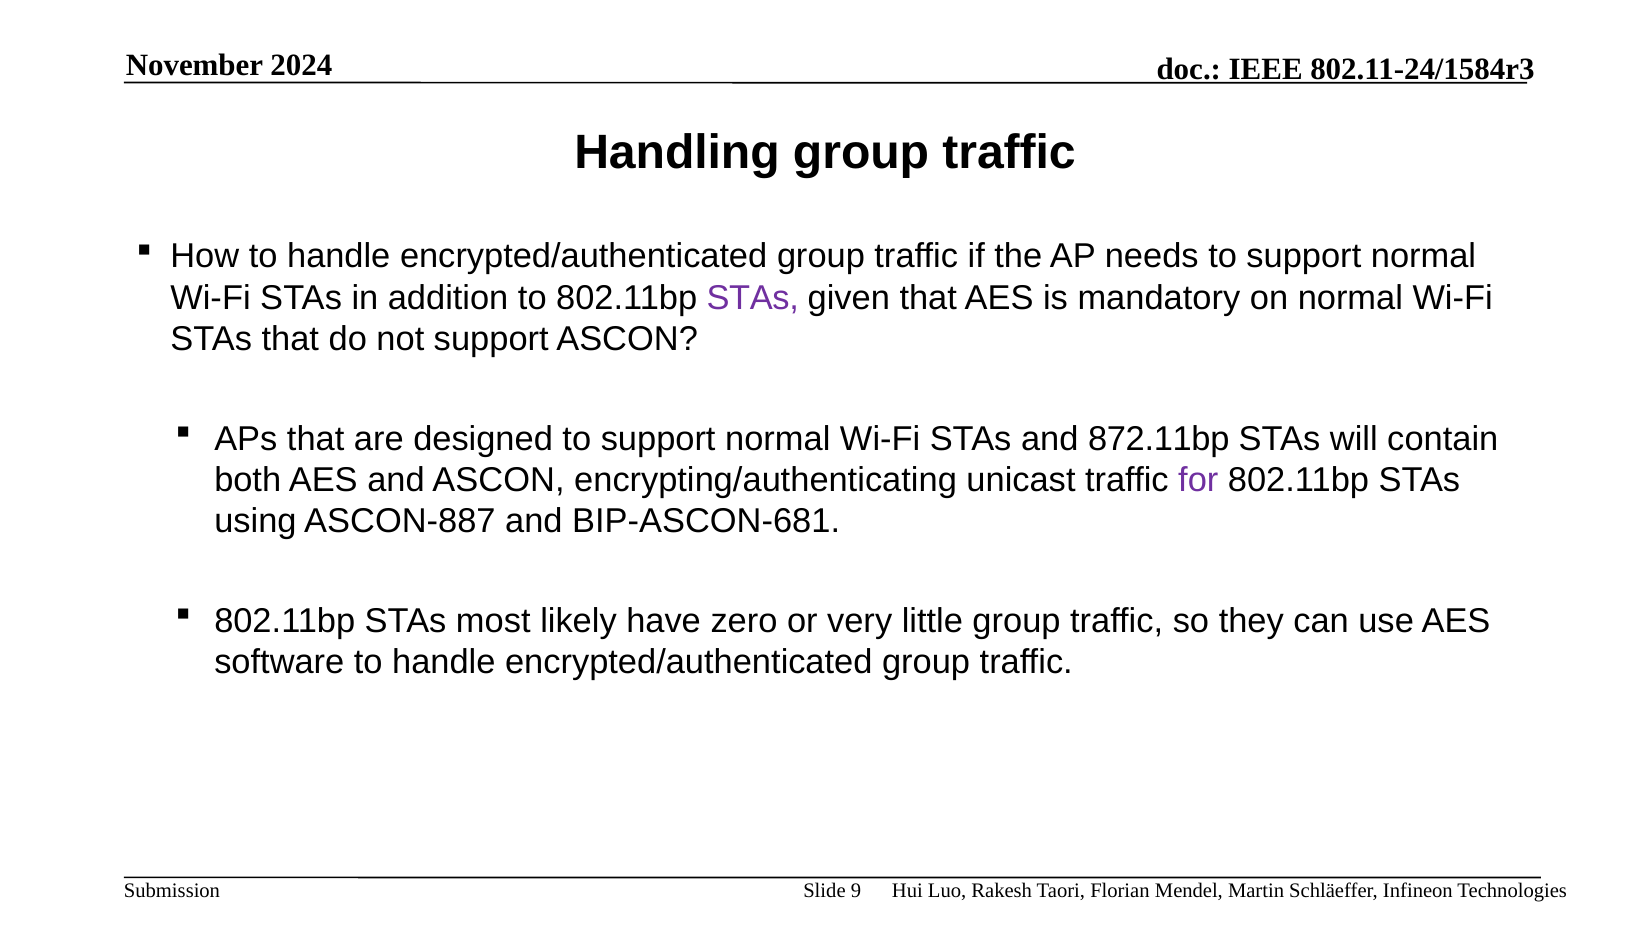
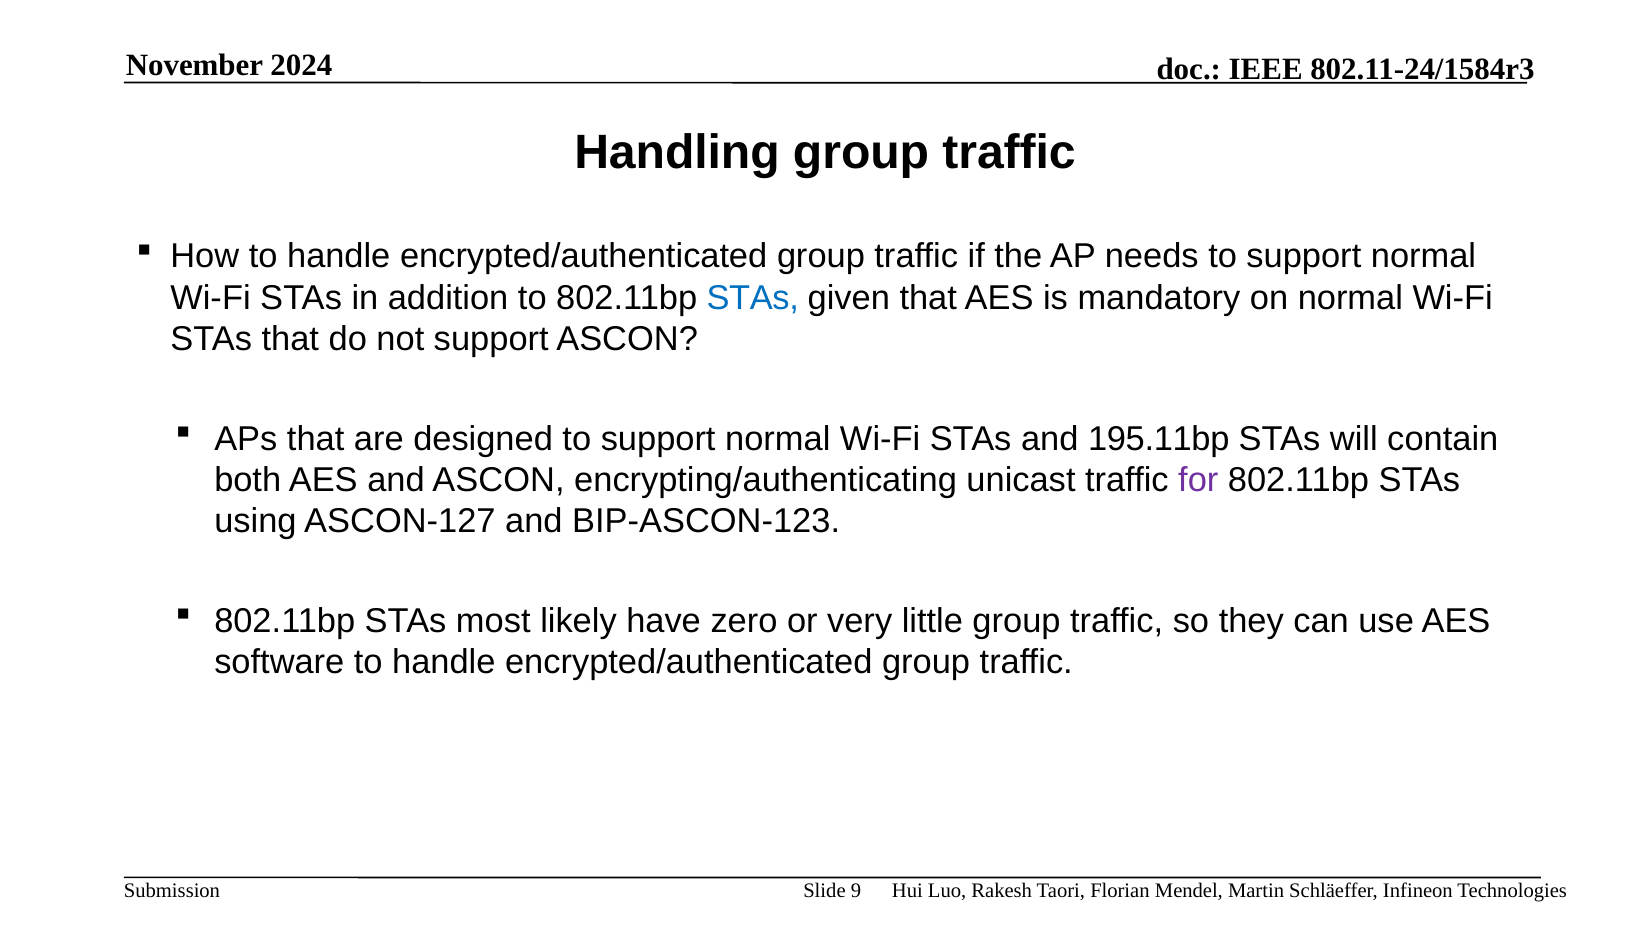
STAs at (753, 298) colour: purple -> blue
872.11bp: 872.11bp -> 195.11bp
ASCON-887: ASCON-887 -> ASCON-127
BIP-ASCON-681: BIP-ASCON-681 -> BIP-ASCON-123
